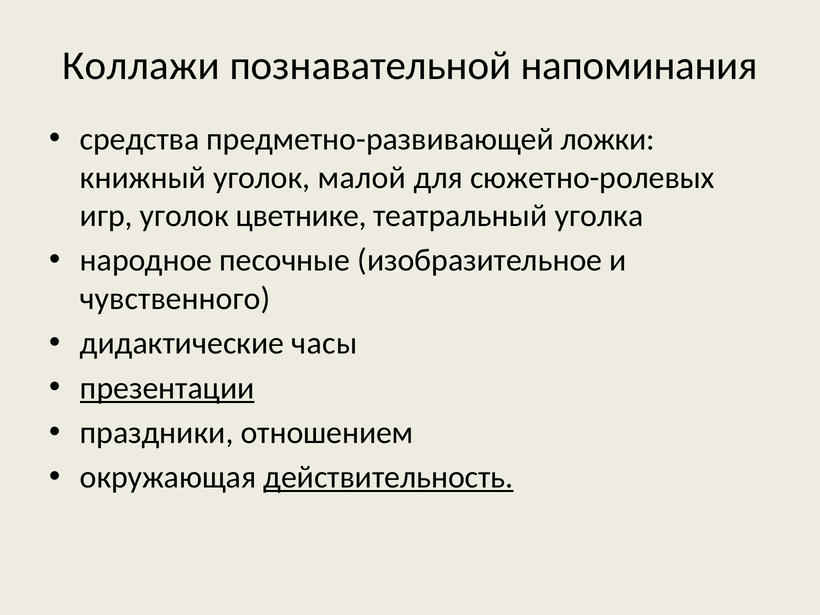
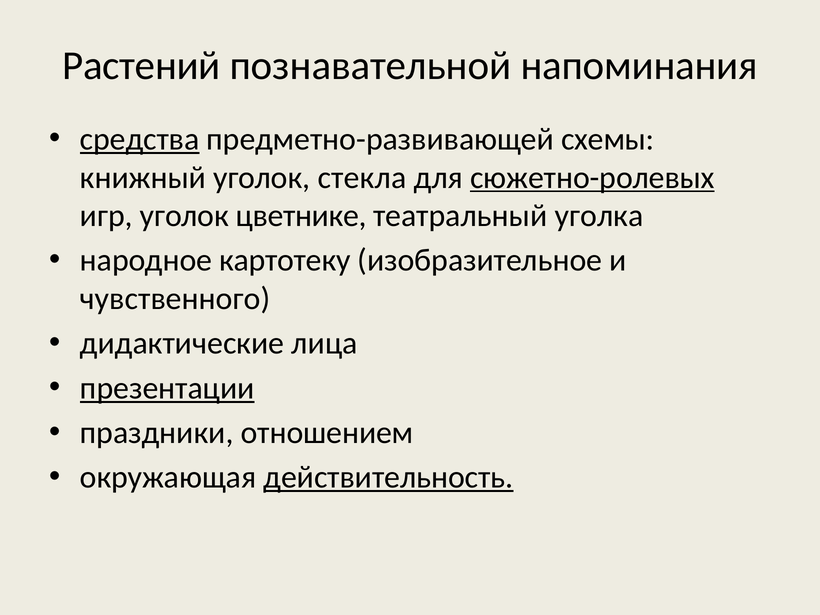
Коллажи: Коллажи -> Растений
средства underline: none -> present
ложки: ложки -> схемы
малой: малой -> стекла
сюжетно-ролевых underline: none -> present
песочные: песочные -> картотеку
часы: часы -> лица
